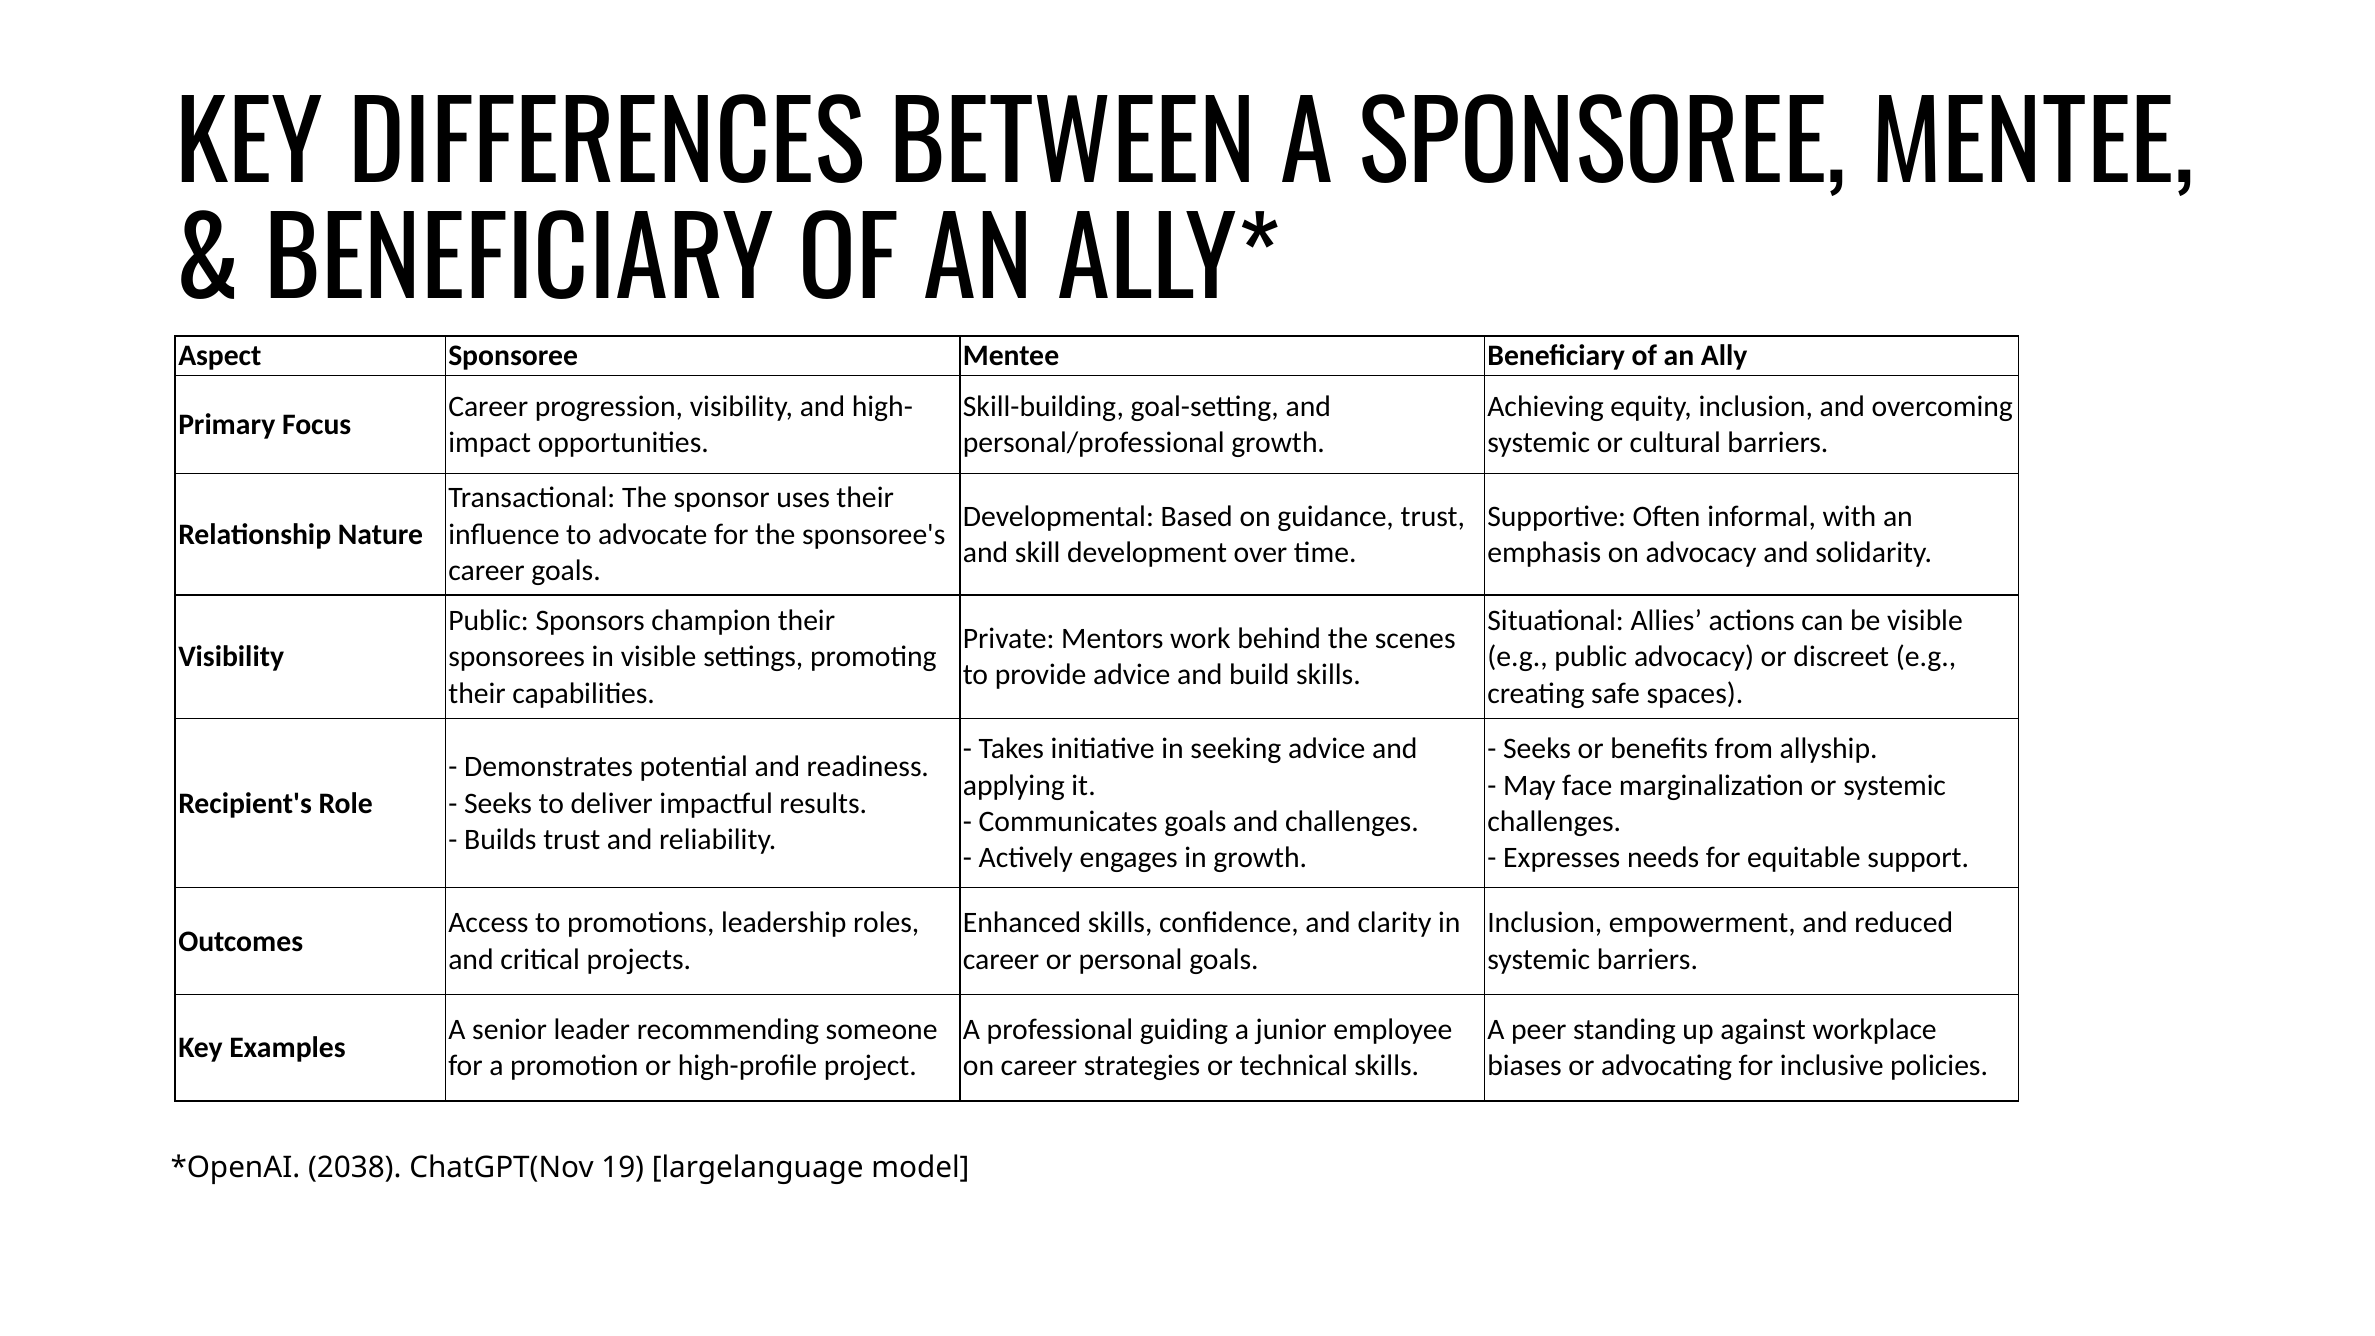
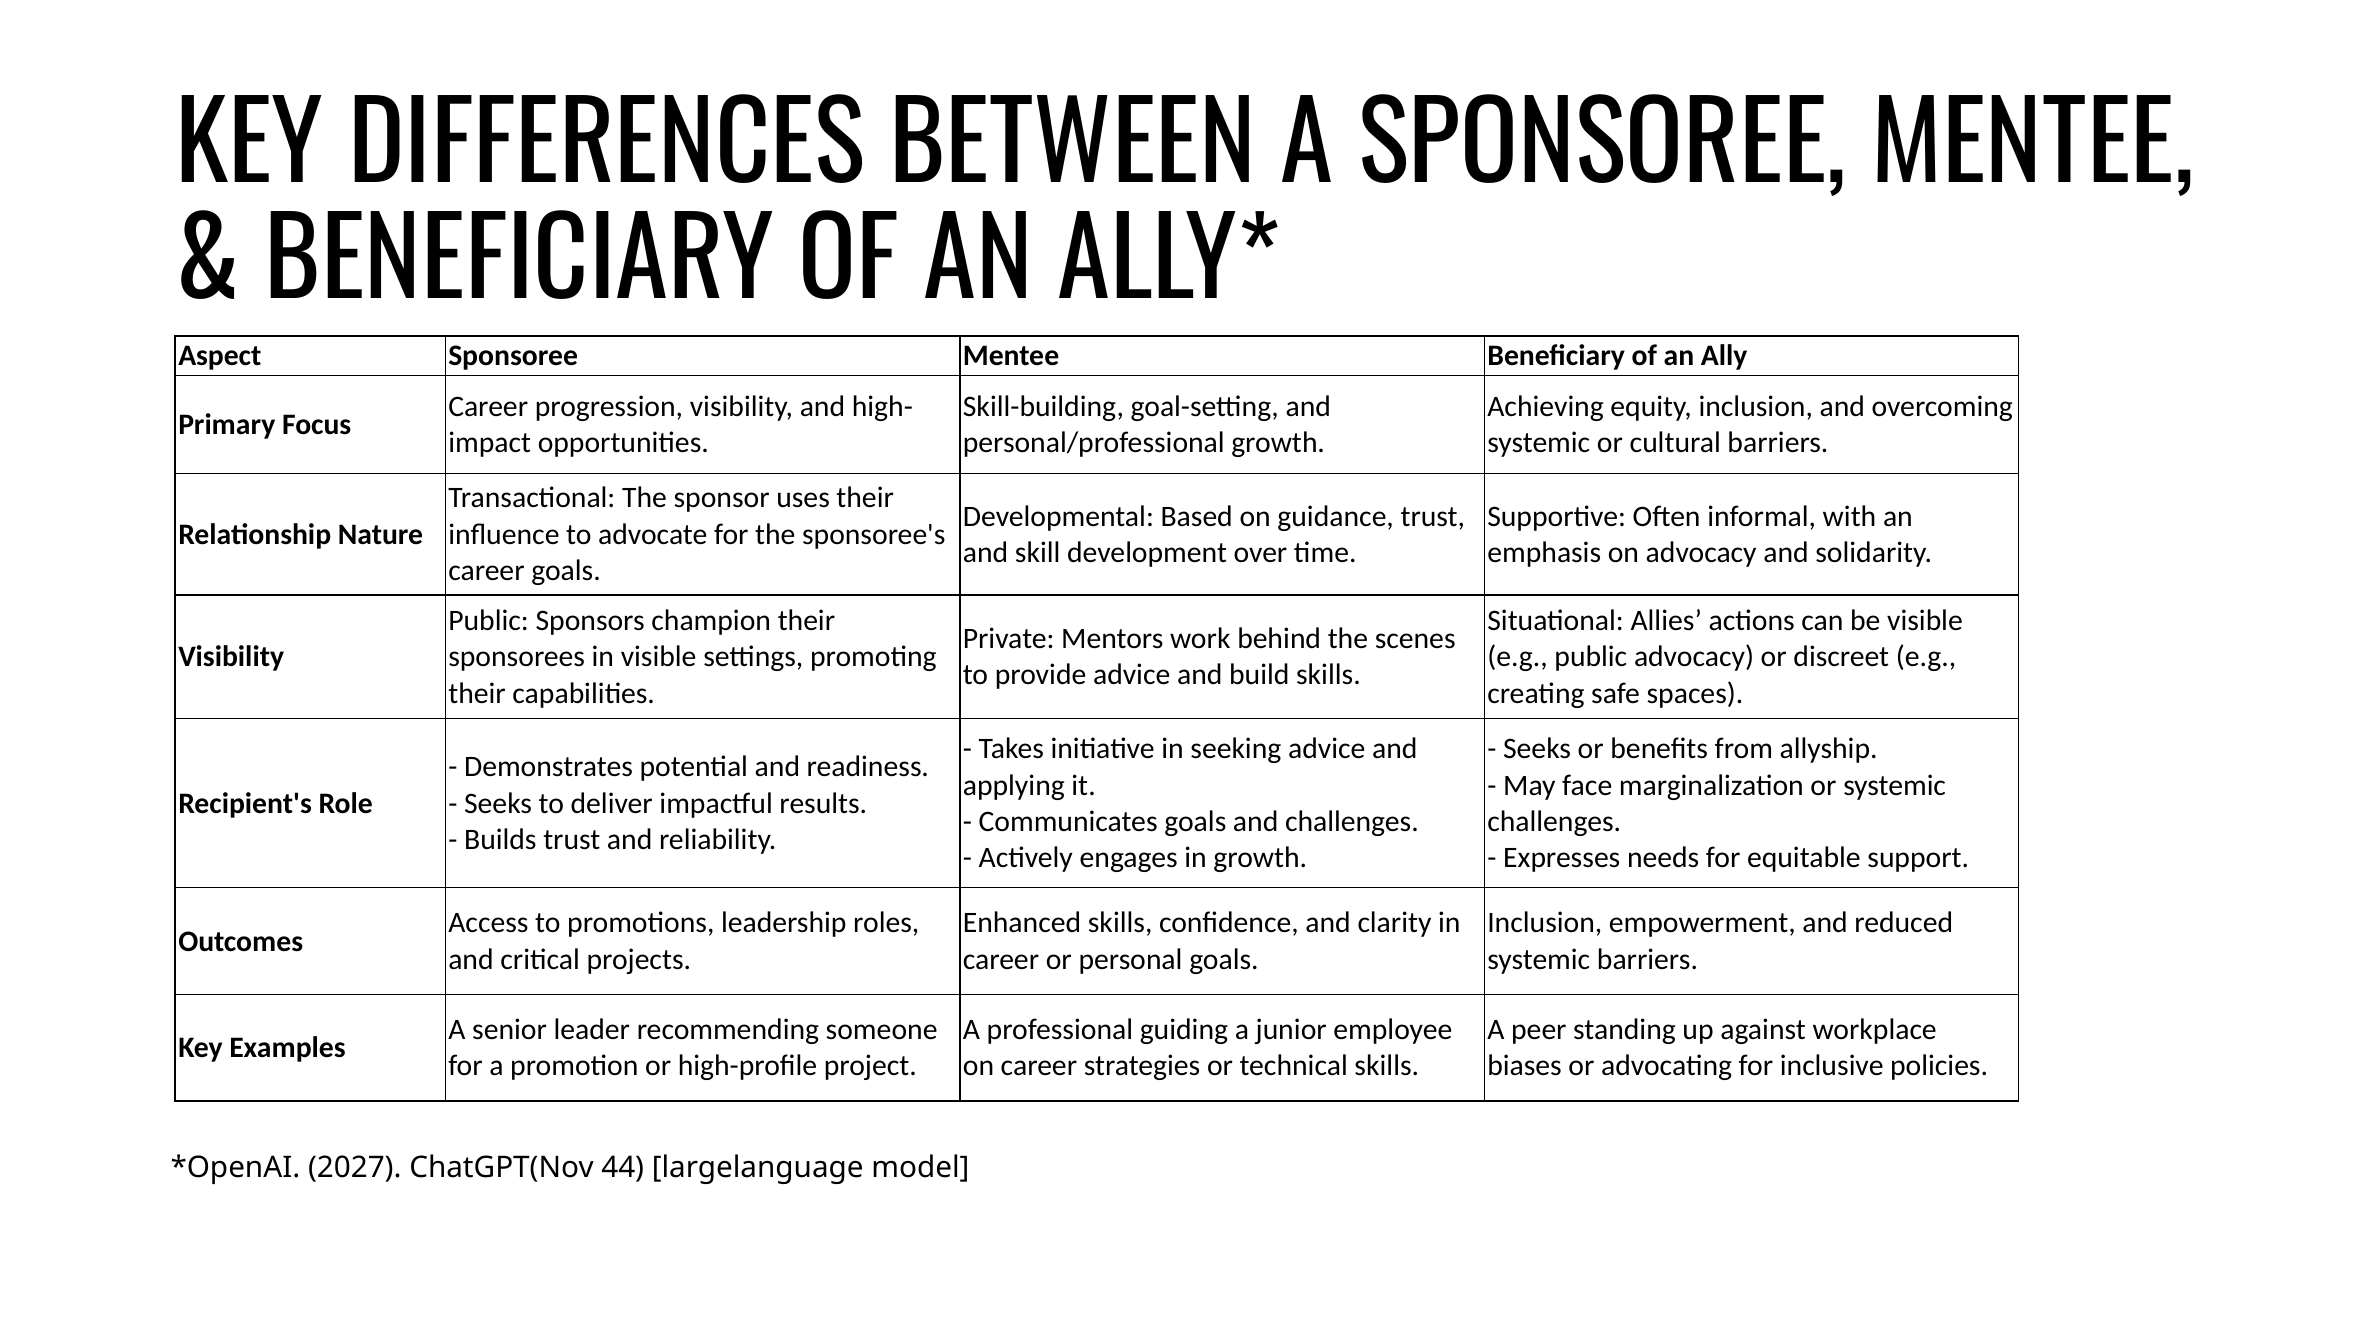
2038: 2038 -> 2027
19: 19 -> 44
